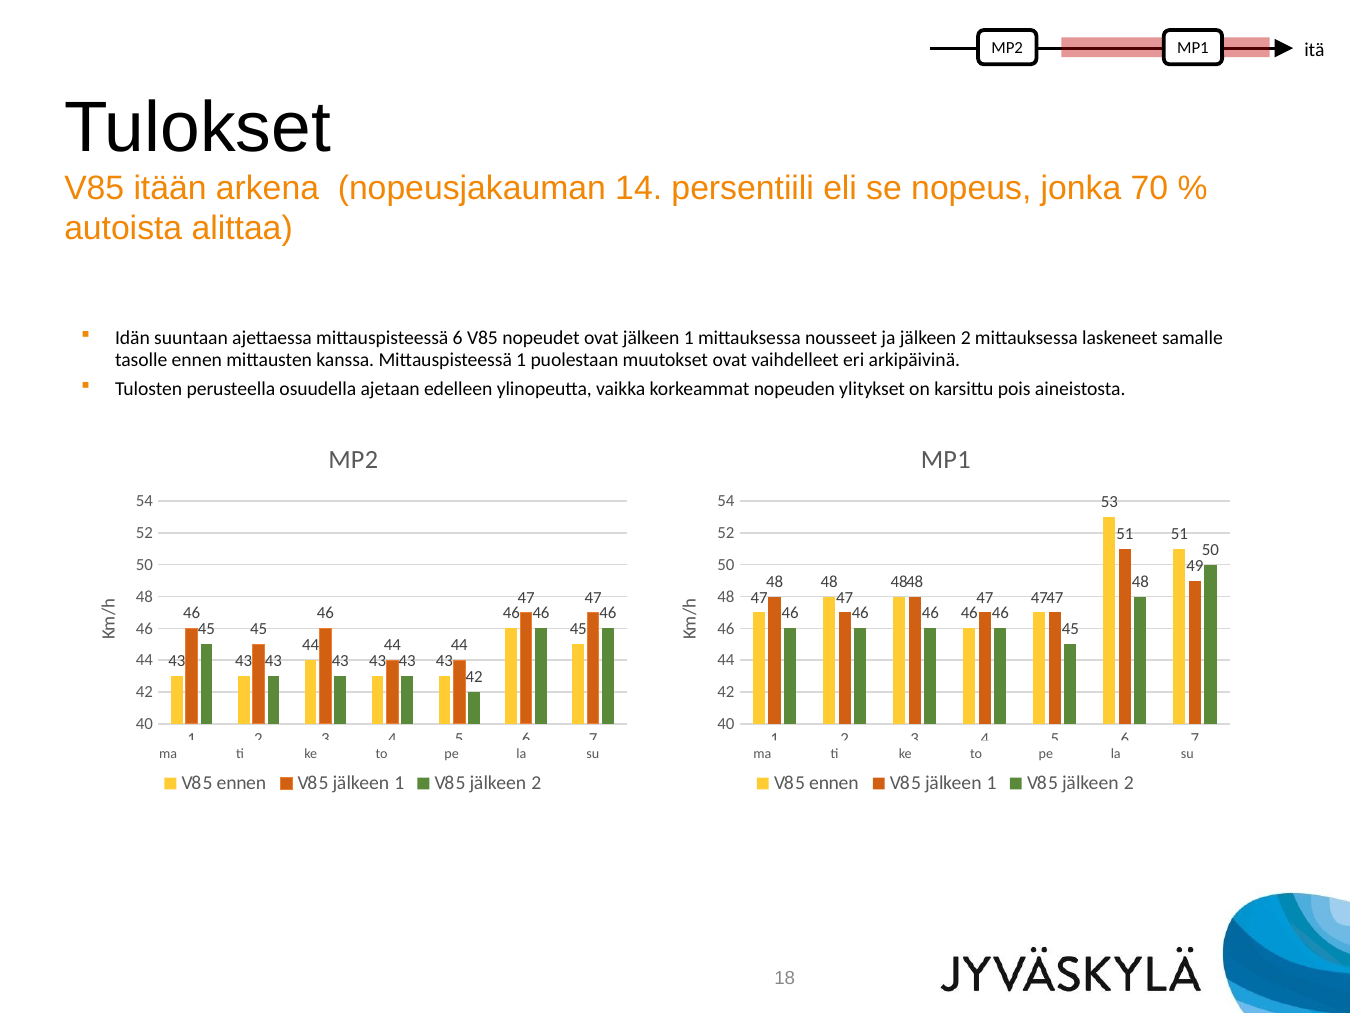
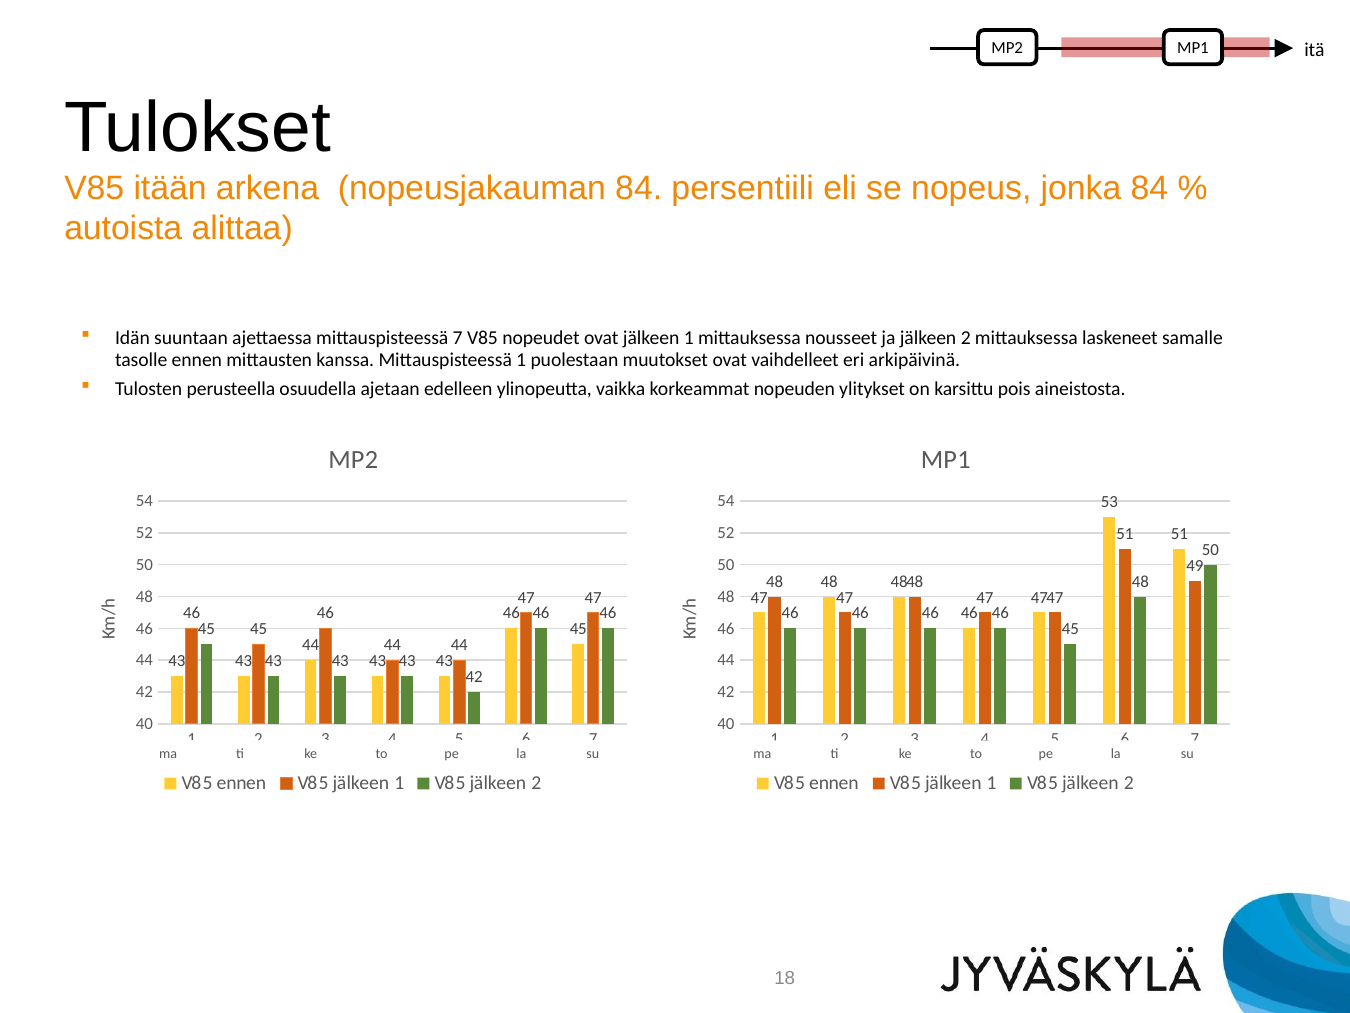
nopeusjakauman 14: 14 -> 84
jonka 70: 70 -> 84
mittauspisteessä 6: 6 -> 7
